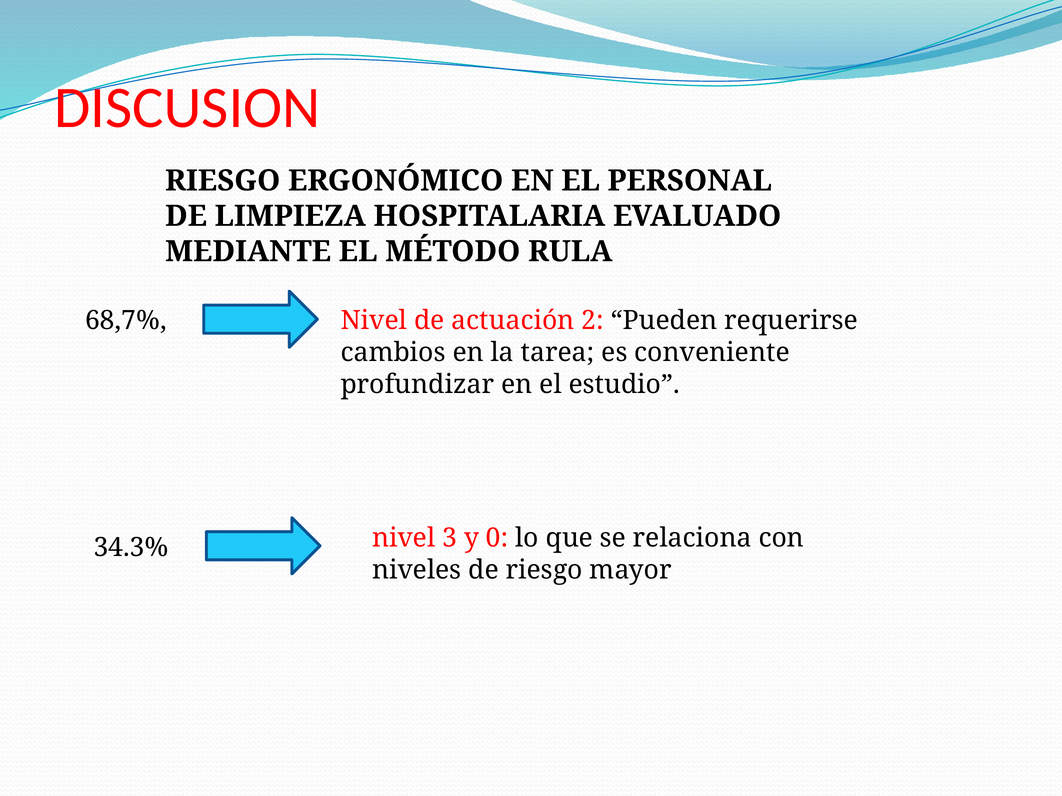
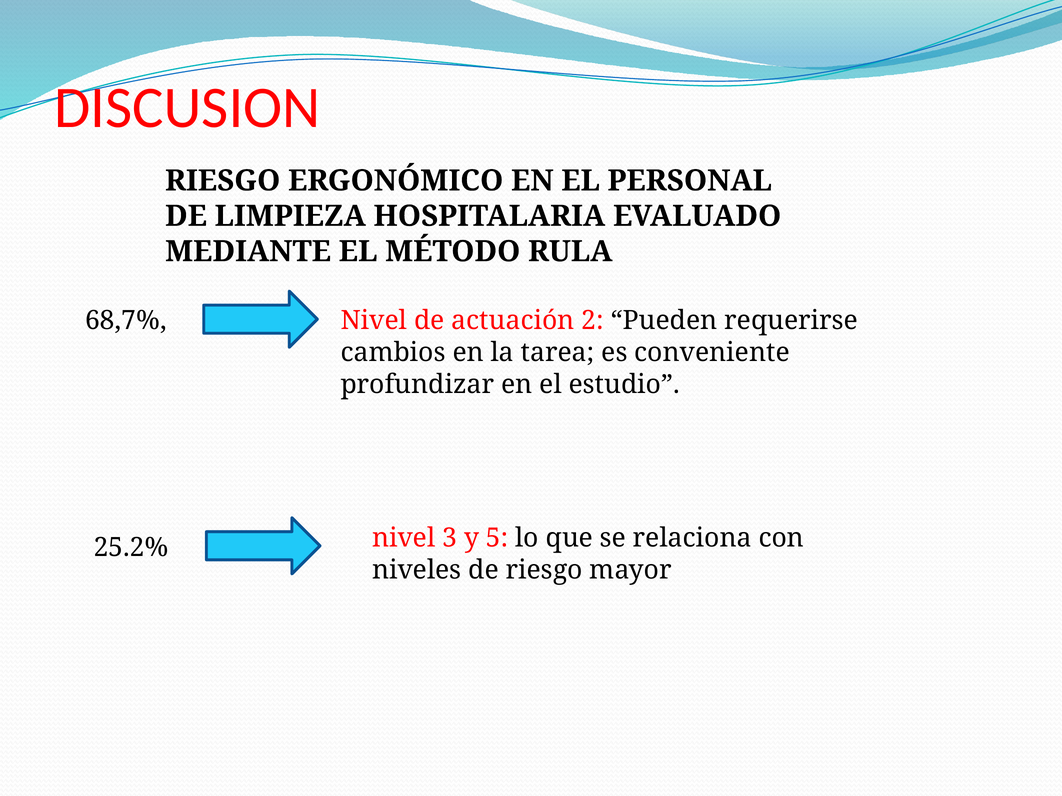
0: 0 -> 5
34.3%: 34.3% -> 25.2%
